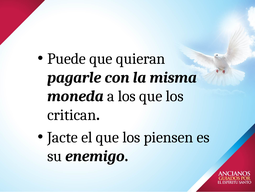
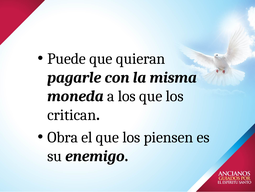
Jacte: Jacte -> Obra
